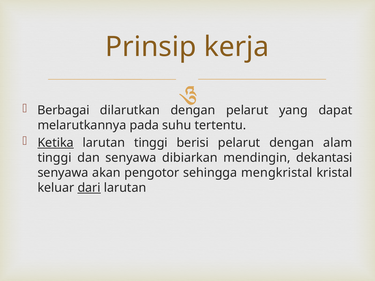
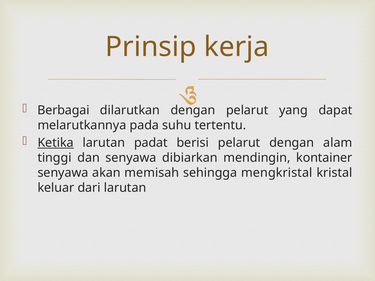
larutan tinggi: tinggi -> padat
dekantasi: dekantasi -> kontainer
pengotor: pengotor -> memisah
dari underline: present -> none
